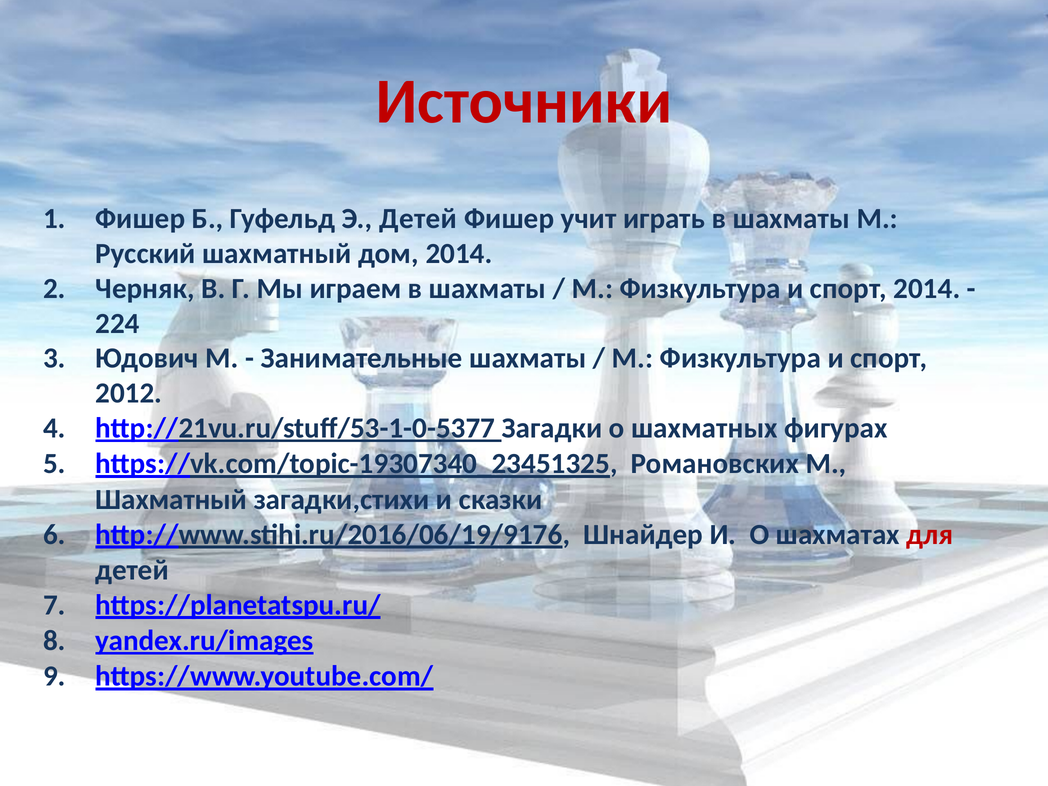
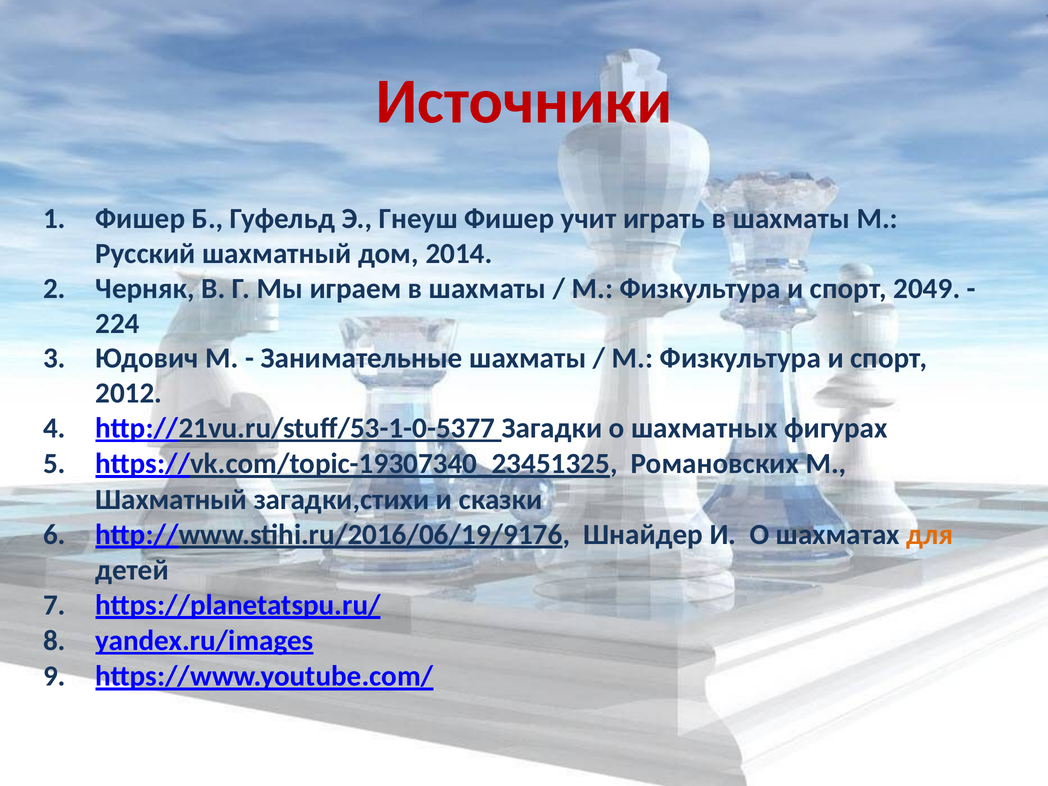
Э Детей: Детей -> Гнеуш
спорт 2014: 2014 -> 2049
для colour: red -> orange
